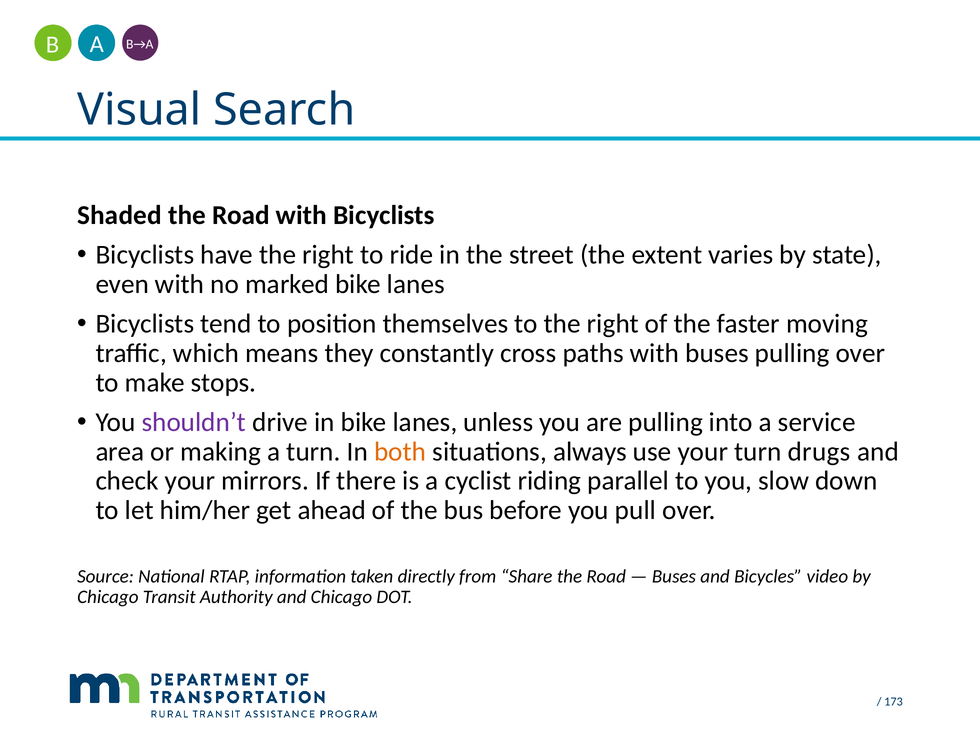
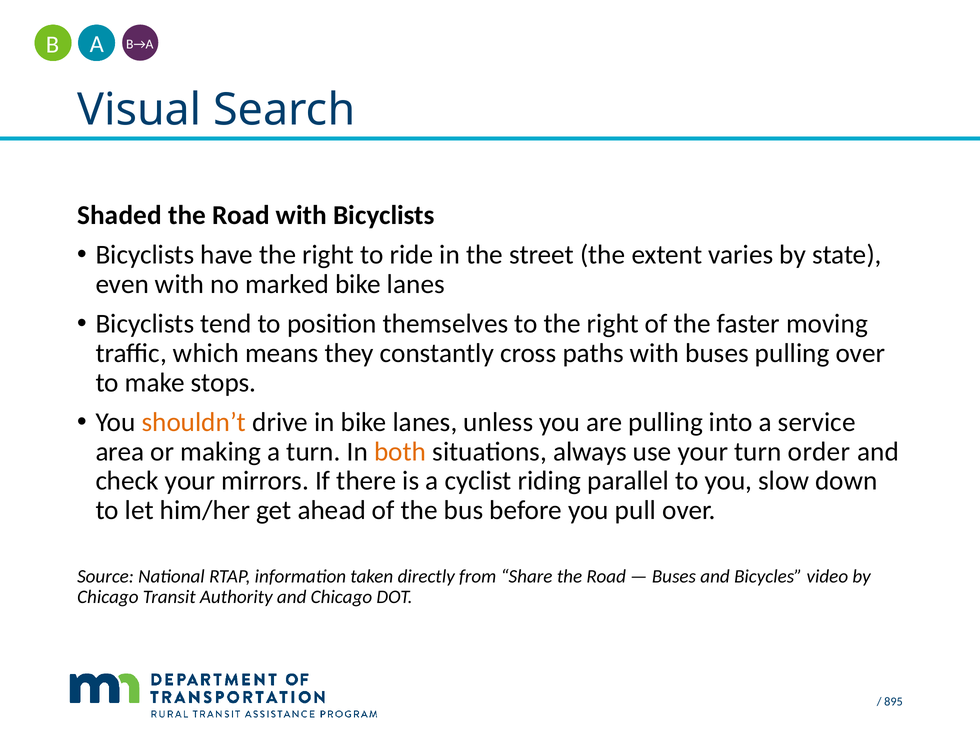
shouldn’t colour: purple -> orange
drugs: drugs -> order
173: 173 -> 895
